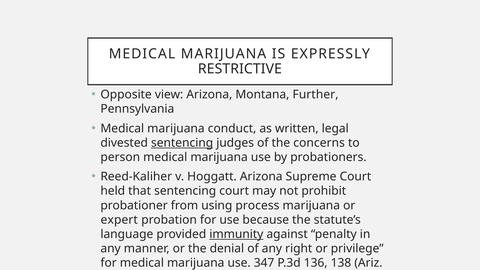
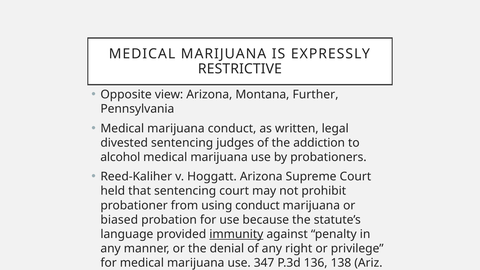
sentencing at (182, 143) underline: present -> none
concerns: concerns -> addiction
person: person -> alcohol
using process: process -> conduct
expert: expert -> biased
